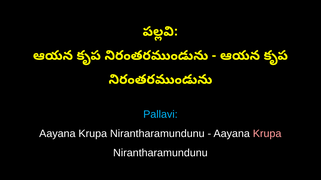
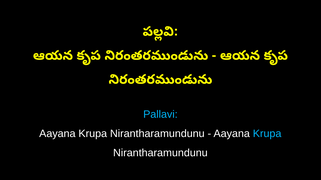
Krupa at (267, 134) colour: pink -> light blue
